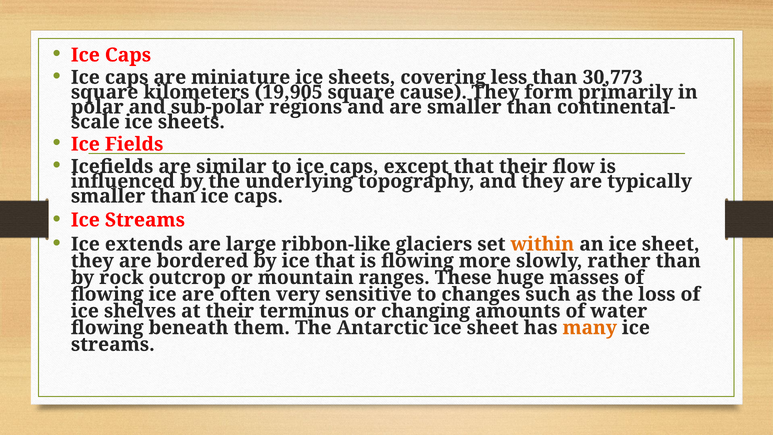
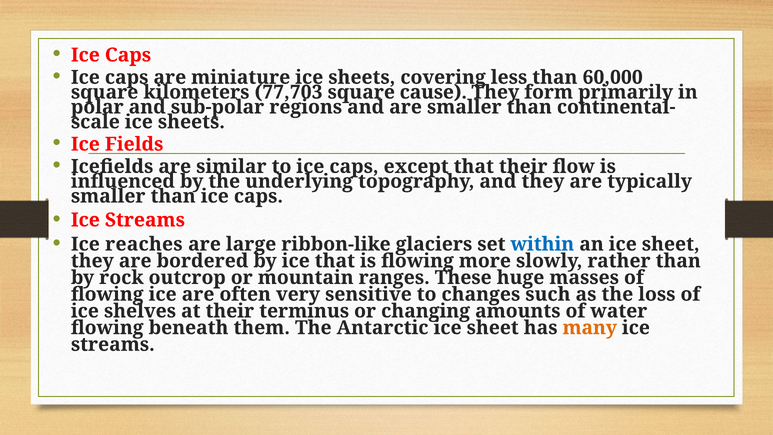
30,773: 30,773 -> 60,000
19,905: 19,905 -> 77,703
extends: extends -> reaches
within colour: orange -> blue
